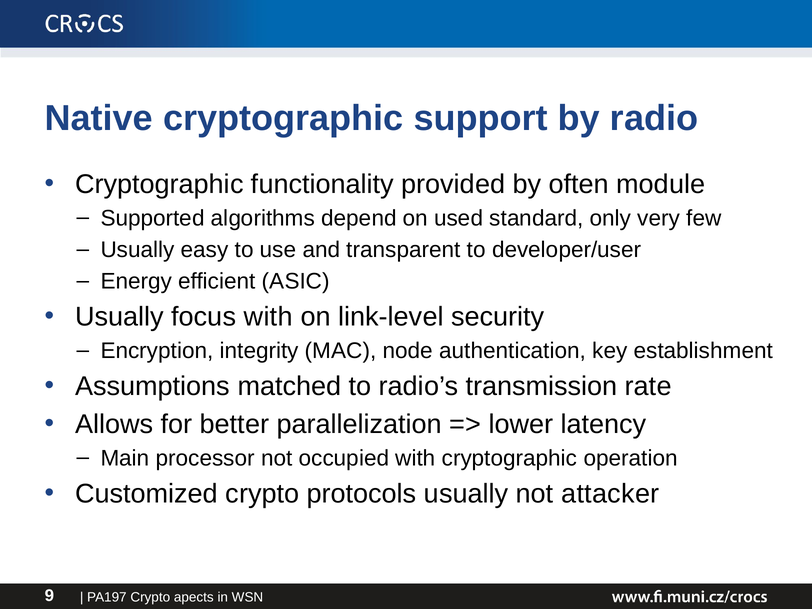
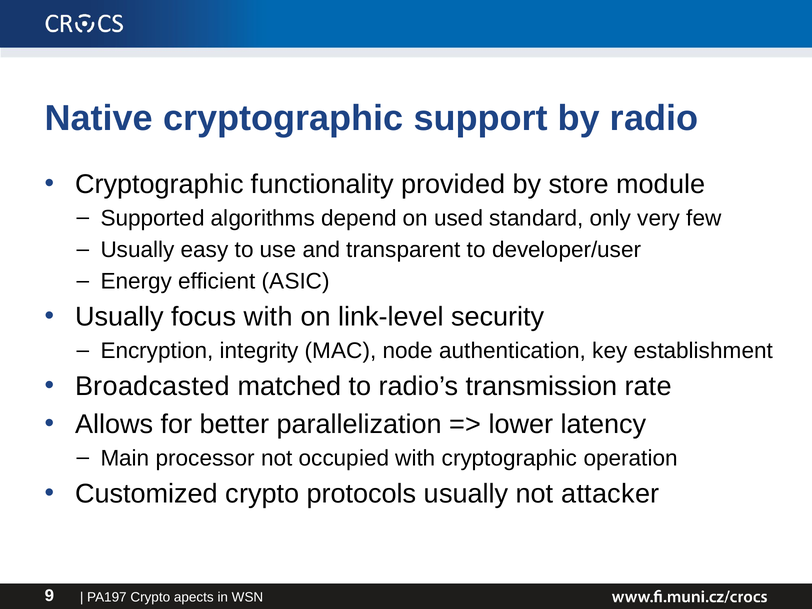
often: often -> store
Assumptions: Assumptions -> Broadcasted
